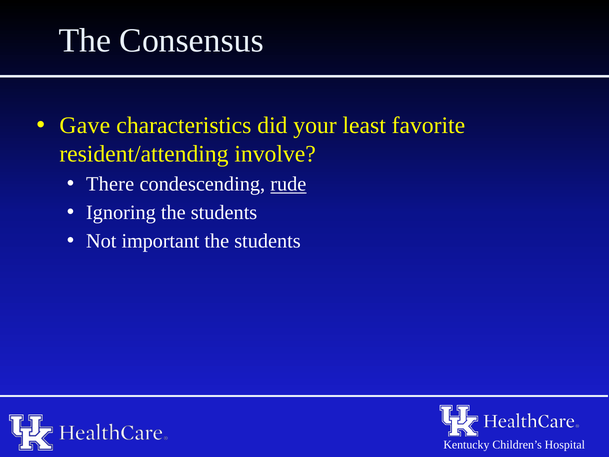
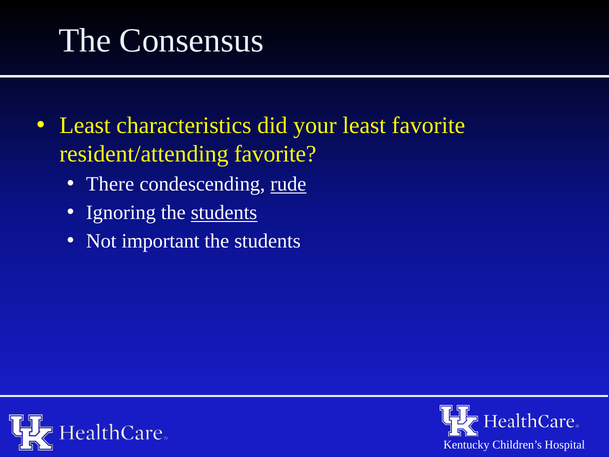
Gave at (85, 125): Gave -> Least
resident/attending involve: involve -> favorite
students at (224, 213) underline: none -> present
